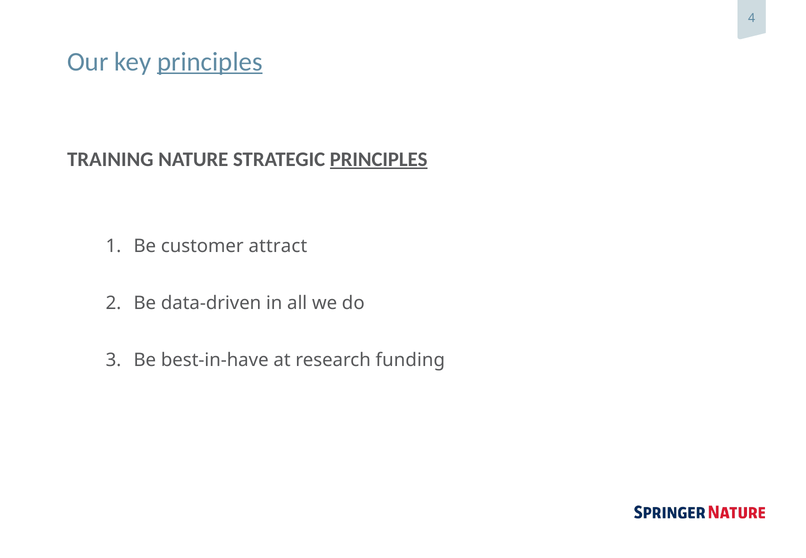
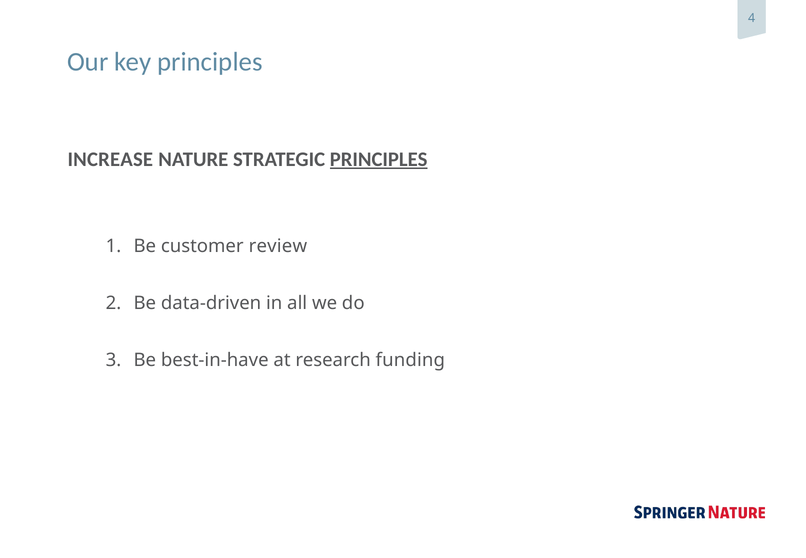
principles at (210, 62) underline: present -> none
TRAINING: TRAINING -> INCREASE
attract: attract -> review
